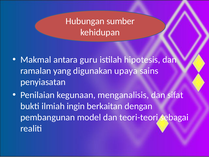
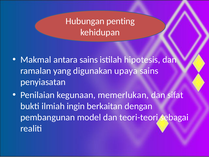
sumber: sumber -> penting
antara guru: guru -> sains
menganalisis: menganalisis -> memerlukan
